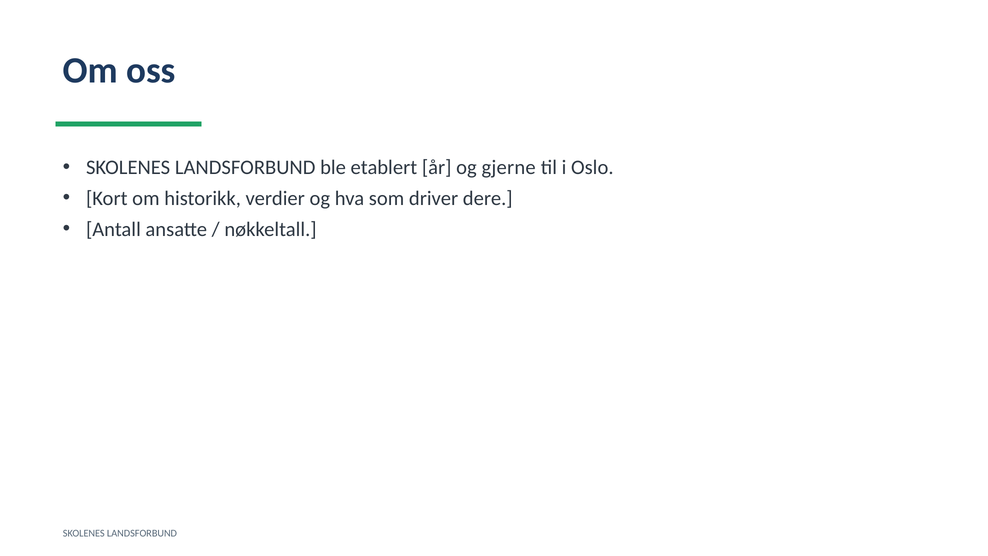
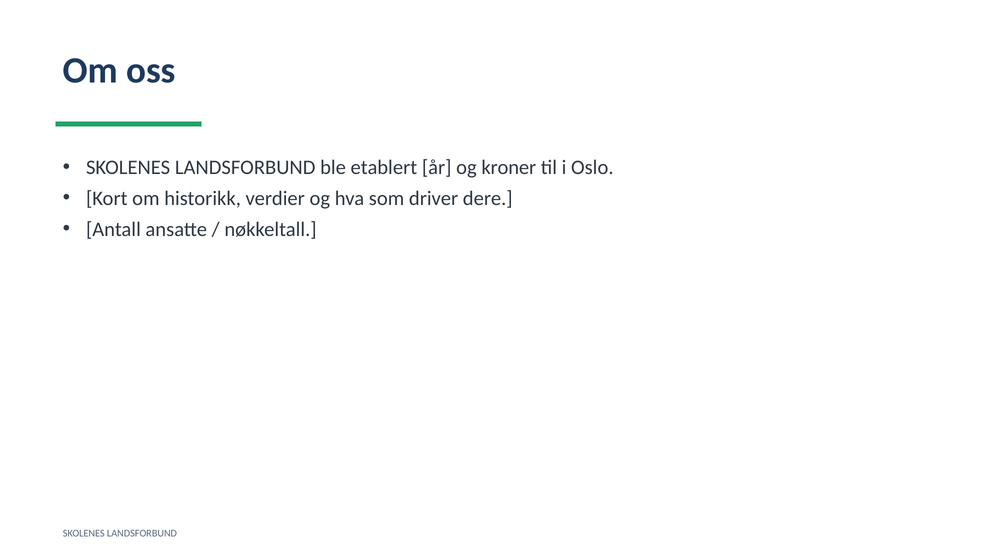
gjerne: gjerne -> kroner
